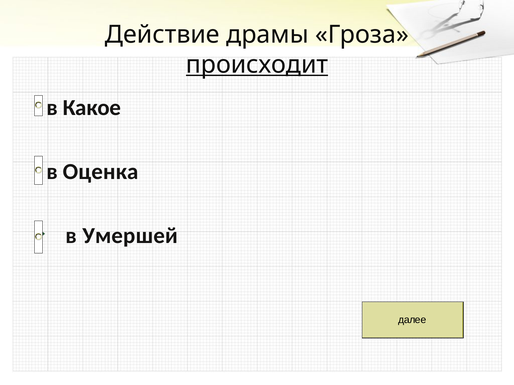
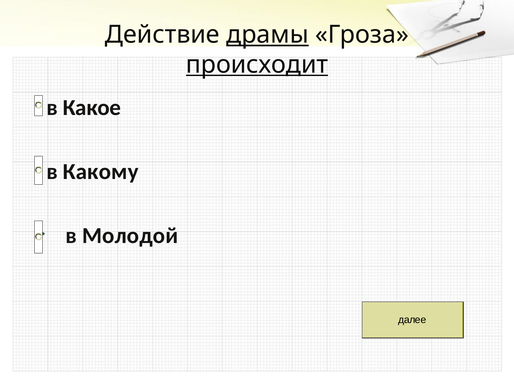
драмы underline: none -> present
Оценка: Оценка -> Какому
Умершей: Умершей -> Молодой
